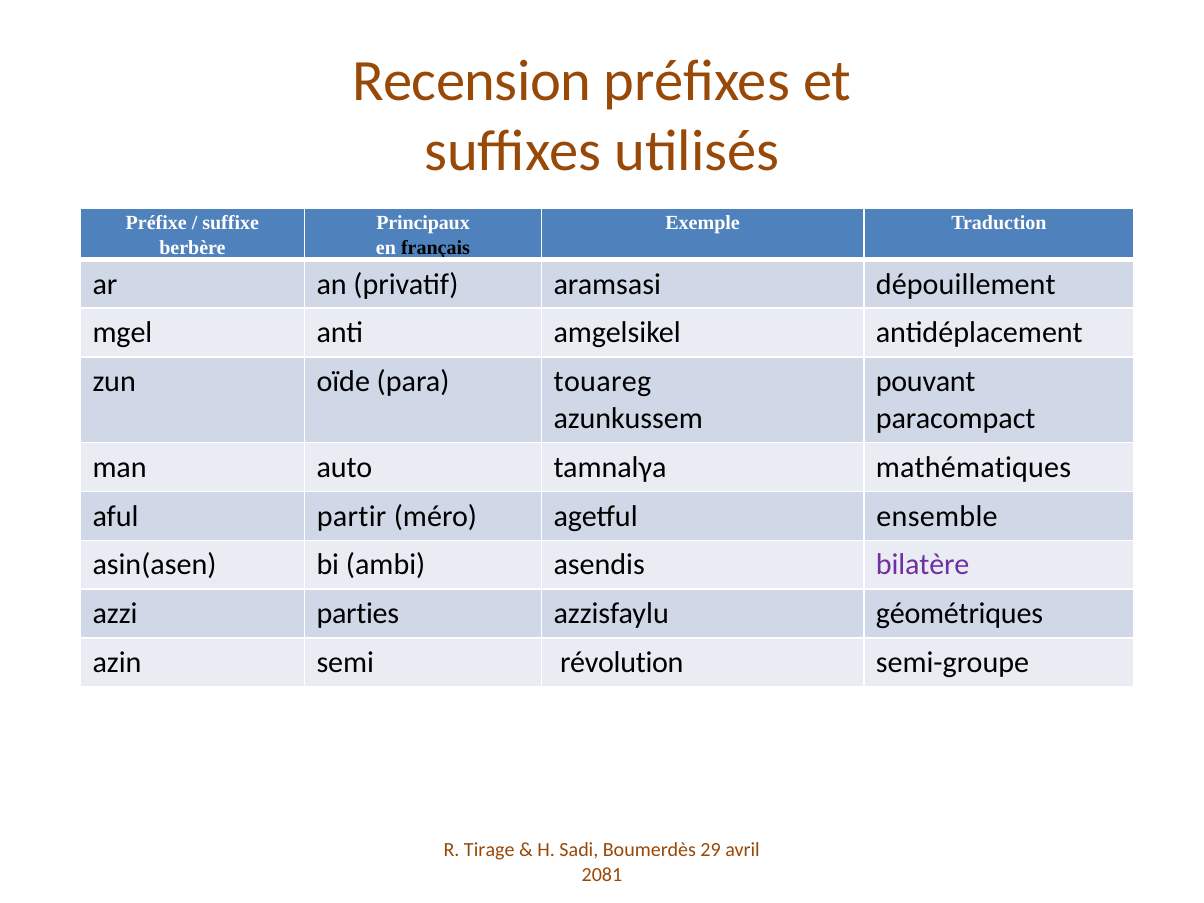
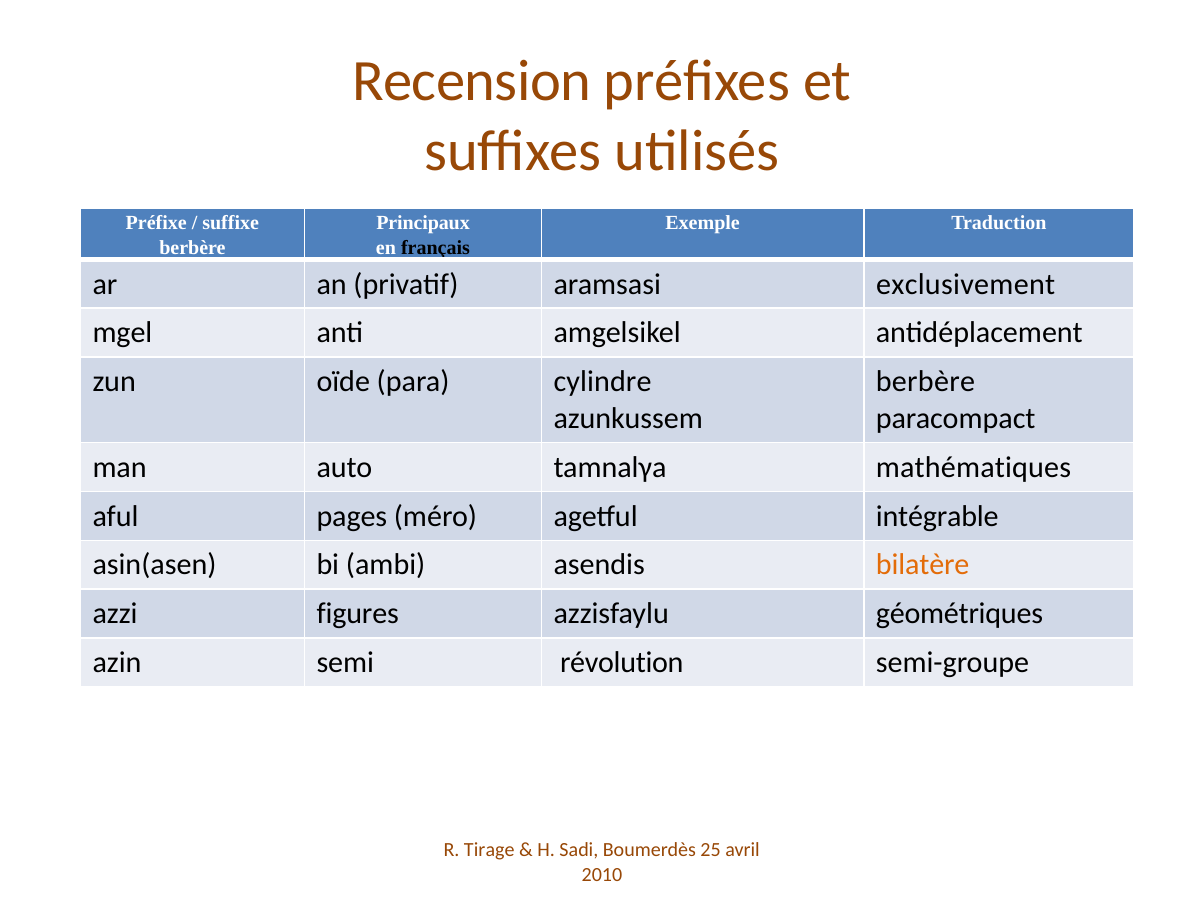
dépouillement: dépouillement -> exclusivement
touareg: touareg -> cylindre
pouvant at (926, 382): pouvant -> berbère
partir: partir -> pages
ensemble: ensemble -> intégrable
bilatère colour: purple -> orange
parties: parties -> figures
29: 29 -> 25
2081: 2081 -> 2010
